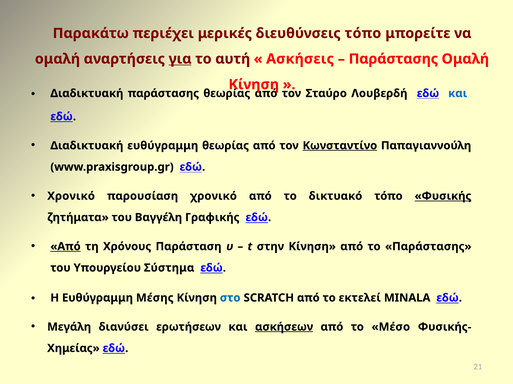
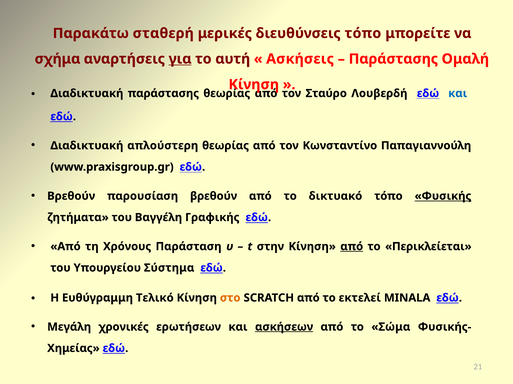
περιέχει: περιέχει -> σταθερή
ομαλή at (57, 59): ομαλή -> σχήμα
Διαδικτυακή ευθύγραμμη: ευθύγραμμη -> απλούστερη
Κωνσταντίνο underline: present -> none
Χρονικό at (71, 196): Χρονικό -> Βρεθούν
παρουσίαση χρονικό: χρονικό -> βρεθούν
Από at (66, 247) underline: present -> none
από at (352, 247) underline: none -> present
το Παράστασης: Παράστασης -> Περικλείεται
Μέσης: Μέσης -> Τελικό
στο colour: blue -> orange
διανύσει: διανύσει -> χρονικές
Μέσο: Μέσο -> Σώμα
